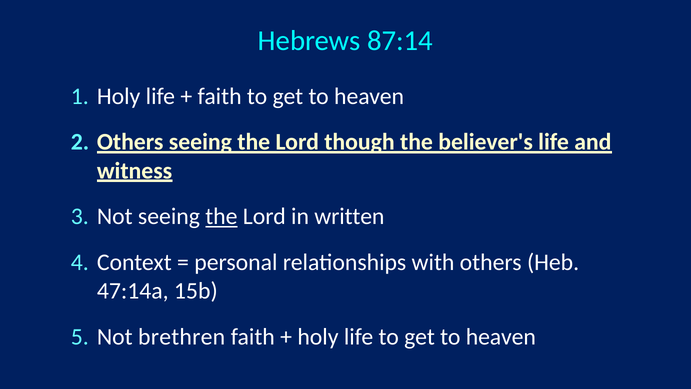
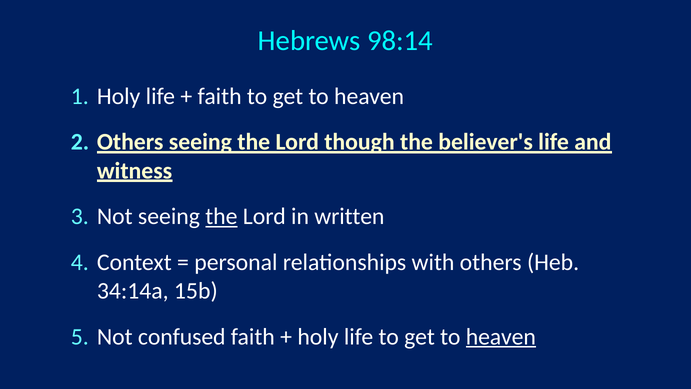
87:14: 87:14 -> 98:14
47:14a: 47:14a -> 34:14a
brethren: brethren -> confused
heaven at (501, 336) underline: none -> present
